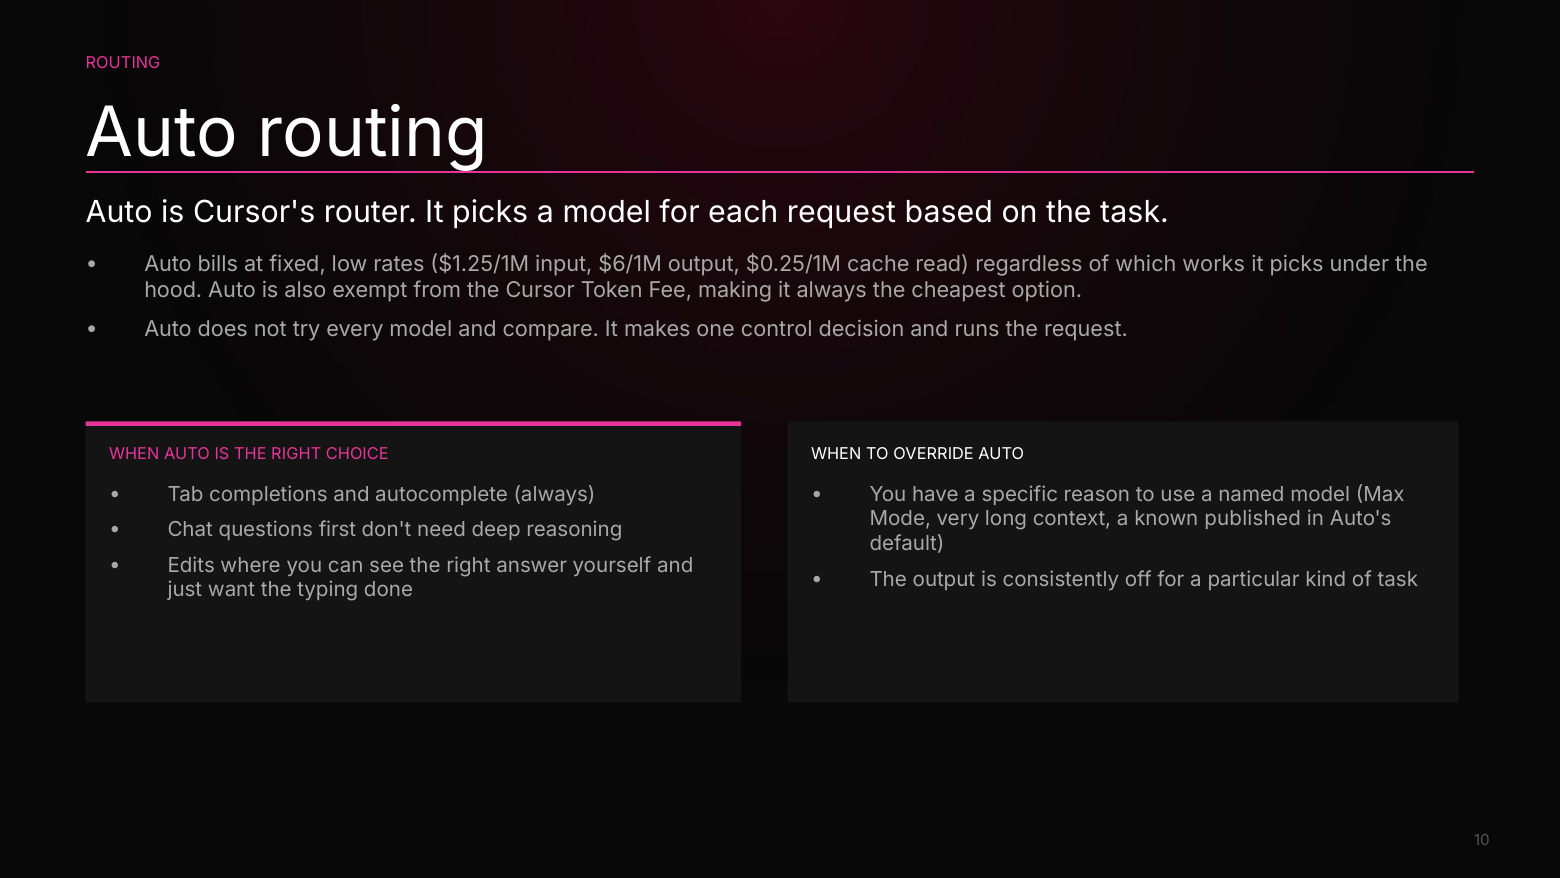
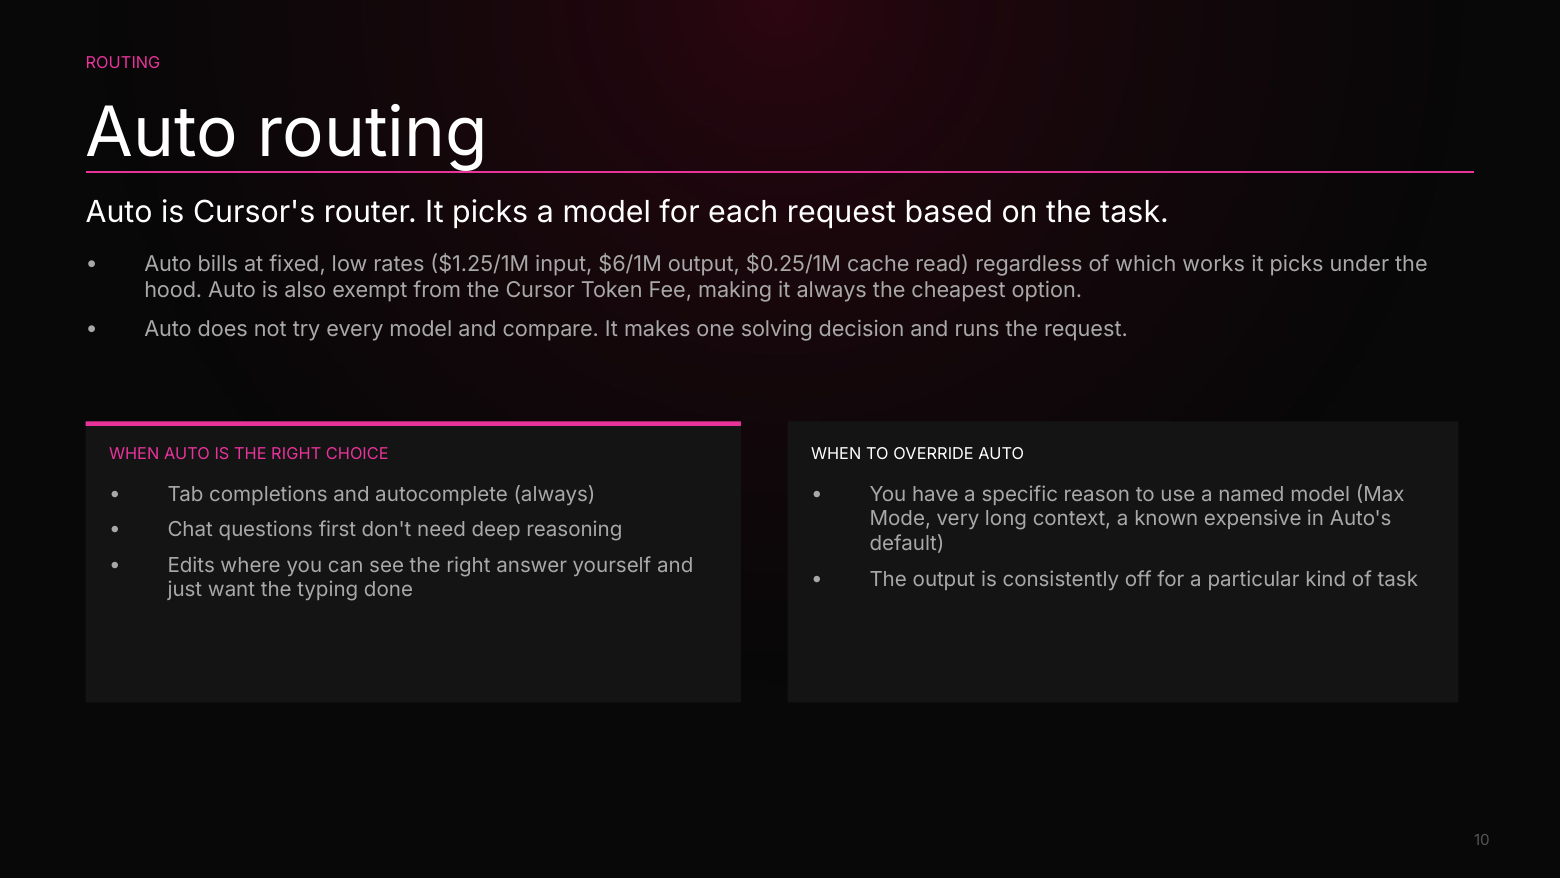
control: control -> solving
published: published -> expensive
